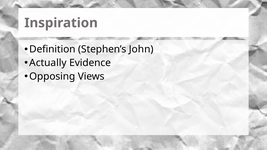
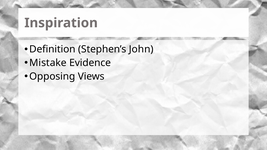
Actually: Actually -> Mistake
